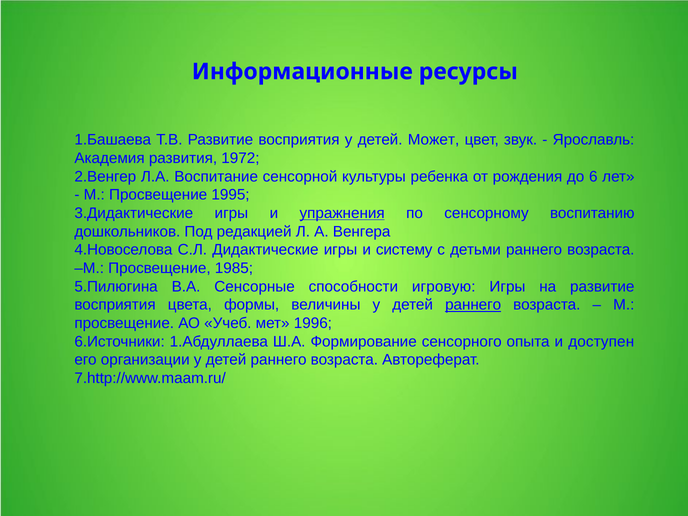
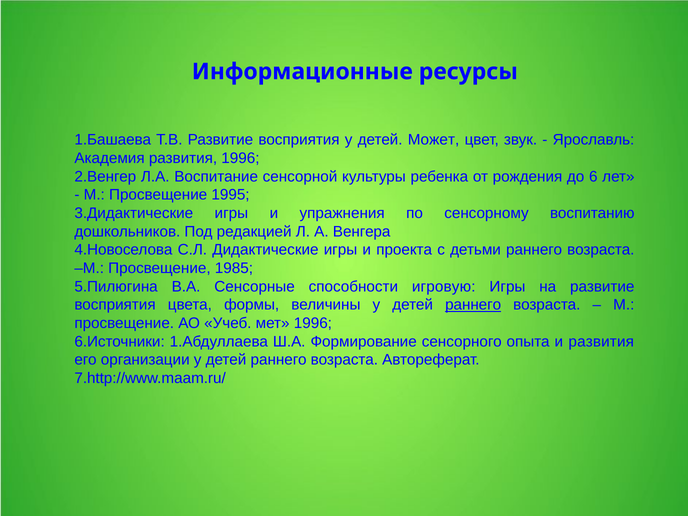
развития 1972: 1972 -> 1996
упражнения underline: present -> none
систему: систему -> проекта
и доступен: доступен -> развития
